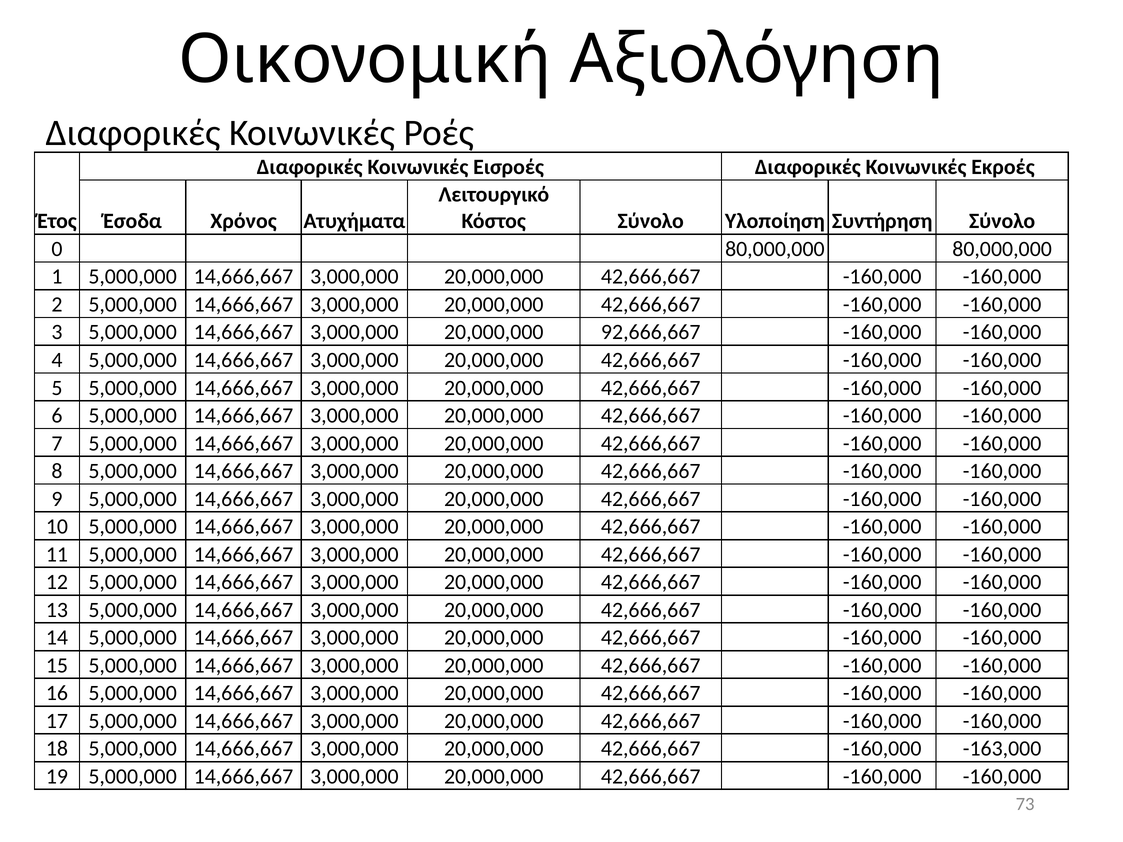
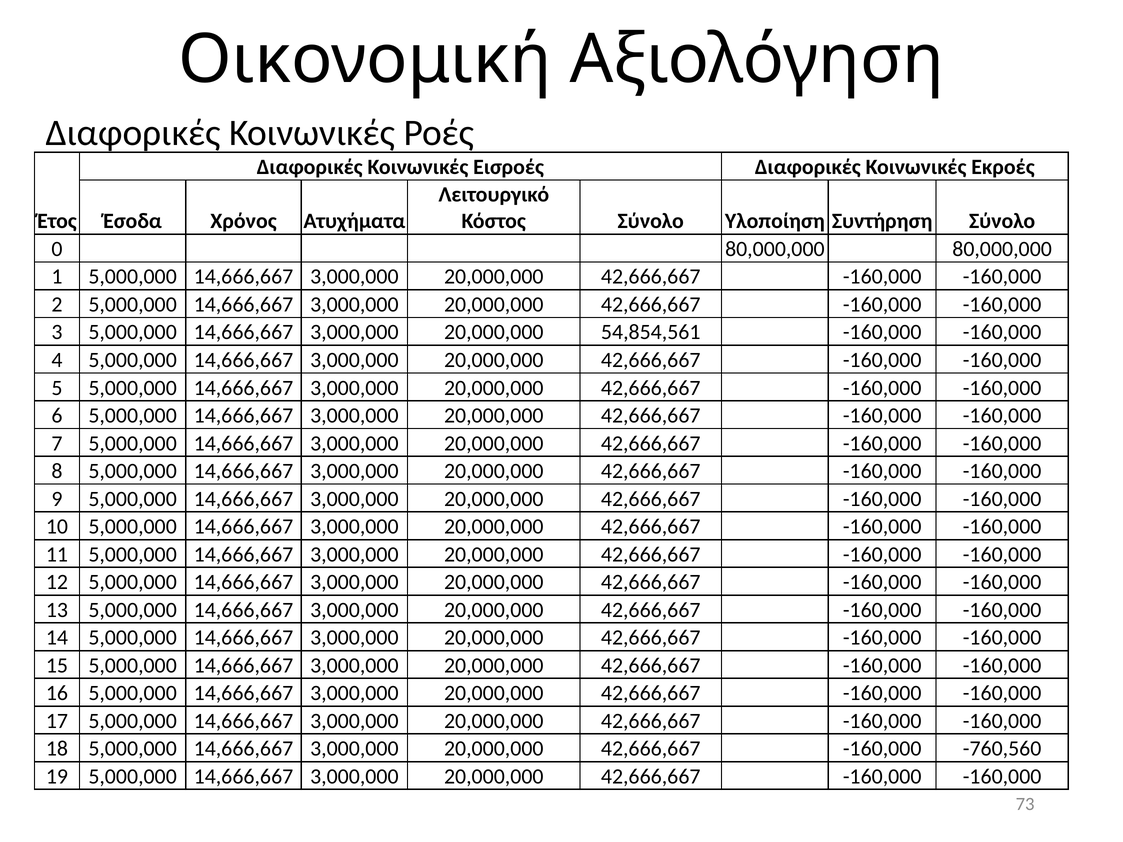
92,666,667: 92,666,667 -> 54,854,561
-163,000: -163,000 -> -760,560
